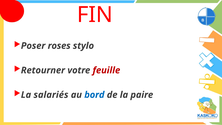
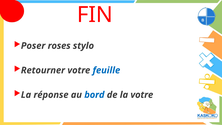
feuille colour: red -> blue
salariés: salariés -> réponse
la paire: paire -> votre
